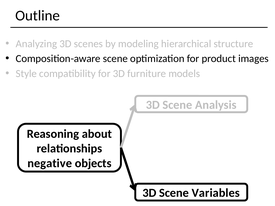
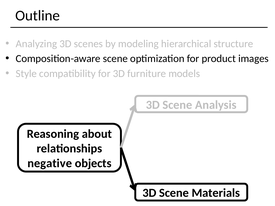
Variables: Variables -> Materials
